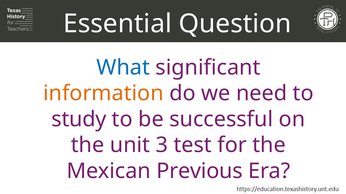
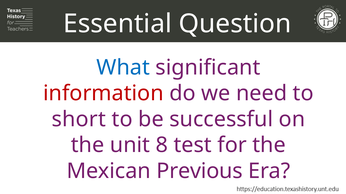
information colour: orange -> red
study: study -> short
3: 3 -> 8
